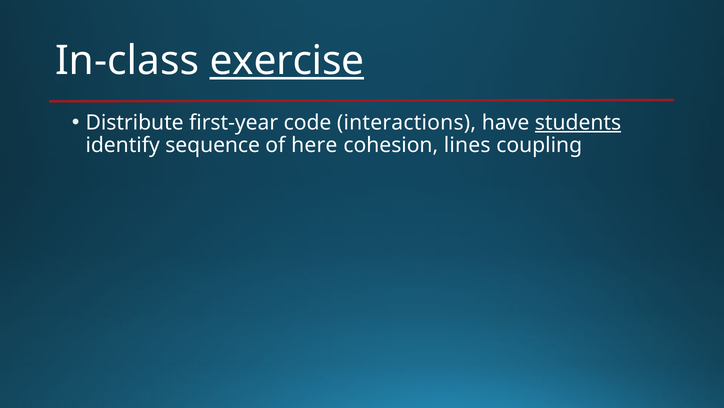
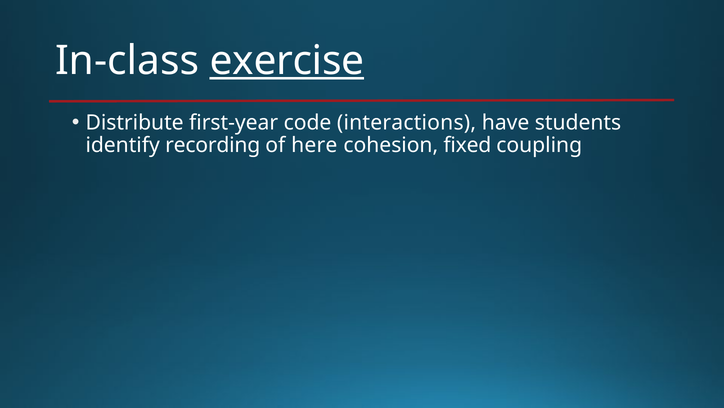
students underline: present -> none
sequence: sequence -> recording
lines: lines -> fixed
